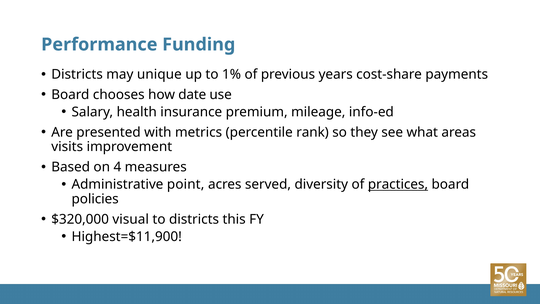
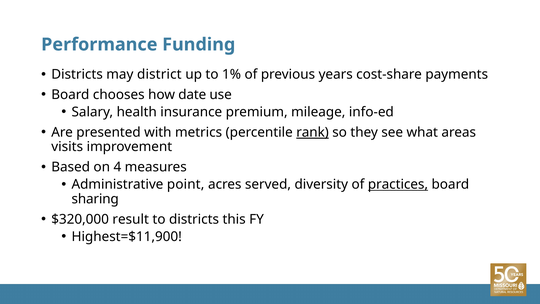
unique: unique -> district
rank underline: none -> present
policies: policies -> sharing
visual: visual -> result
